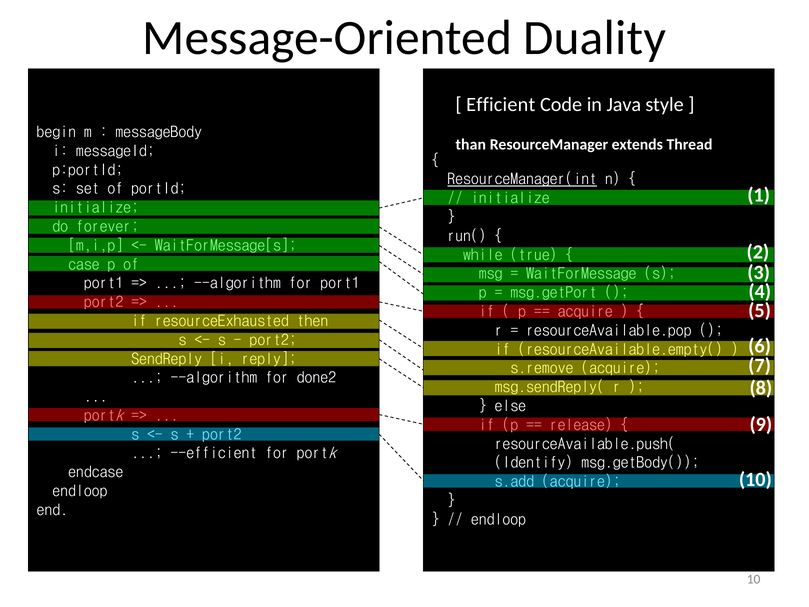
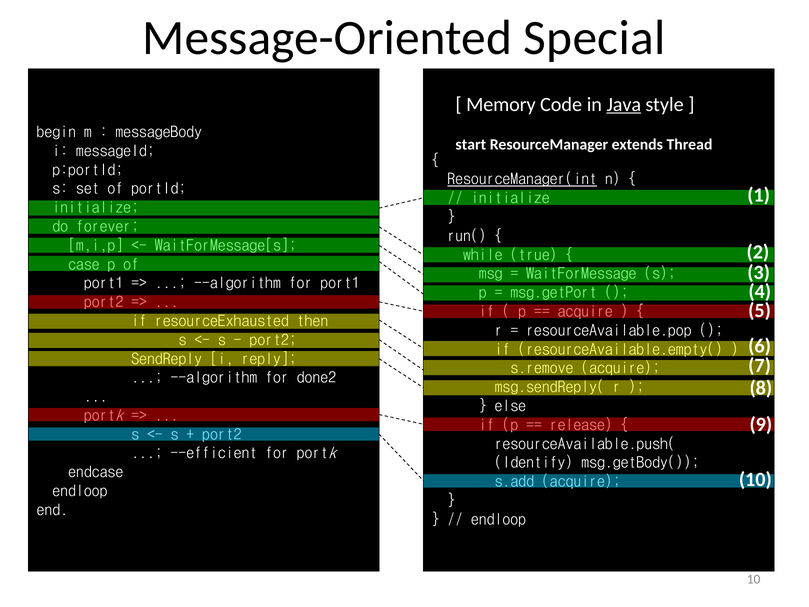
Duality: Duality -> Special
Efficient: Efficient -> Memory
Java underline: none -> present
than: than -> start
